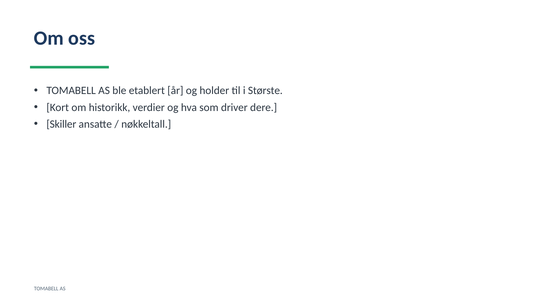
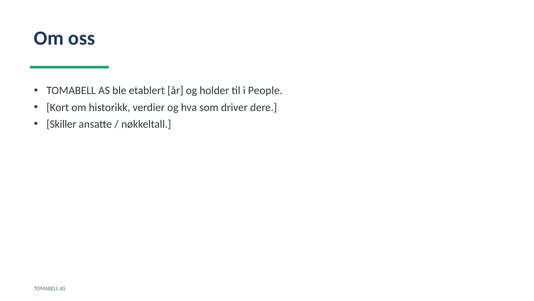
Største: Største -> People
